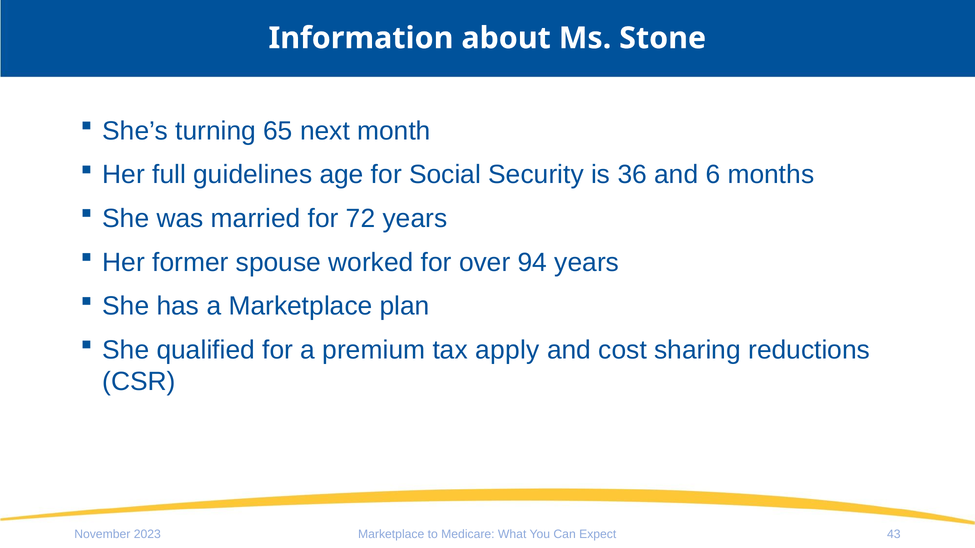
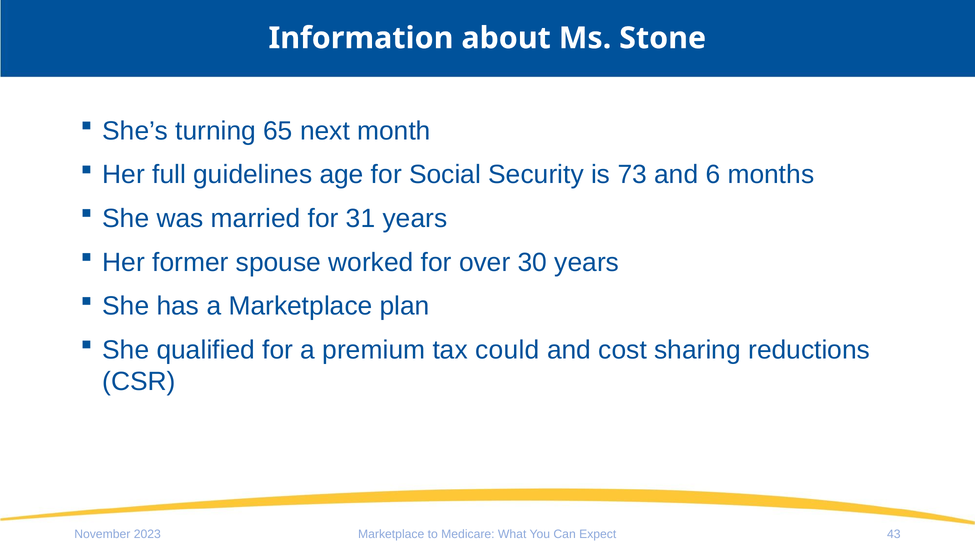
36: 36 -> 73
72: 72 -> 31
94: 94 -> 30
apply: apply -> could
